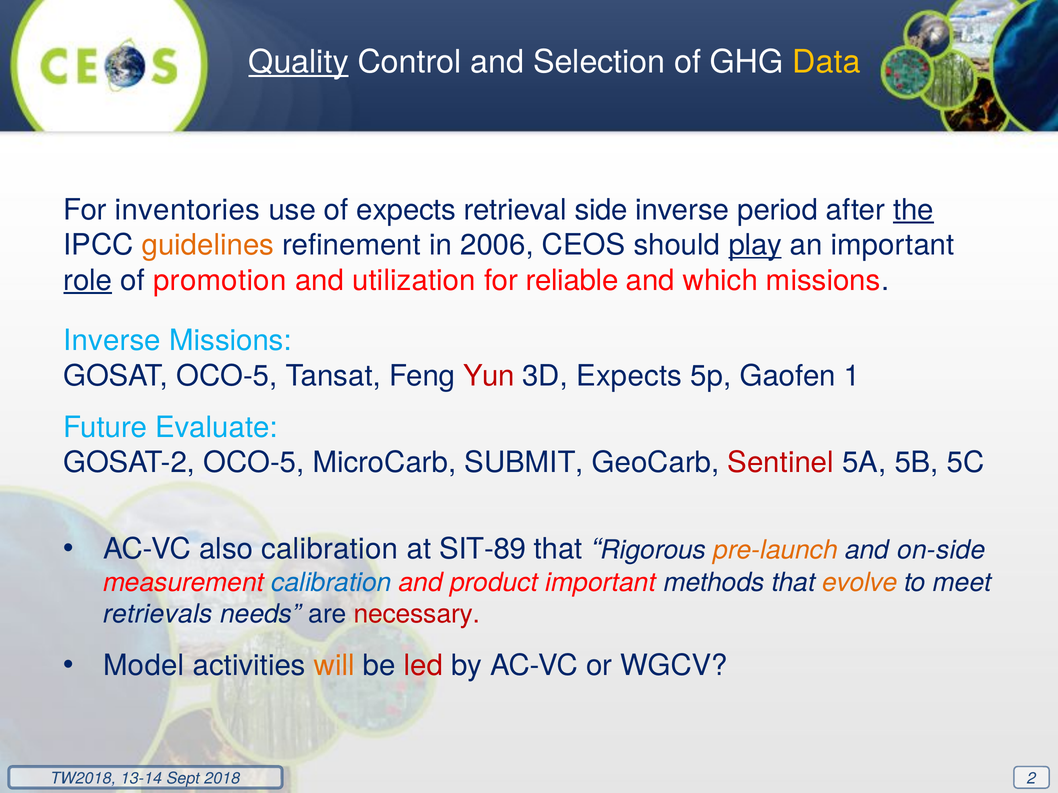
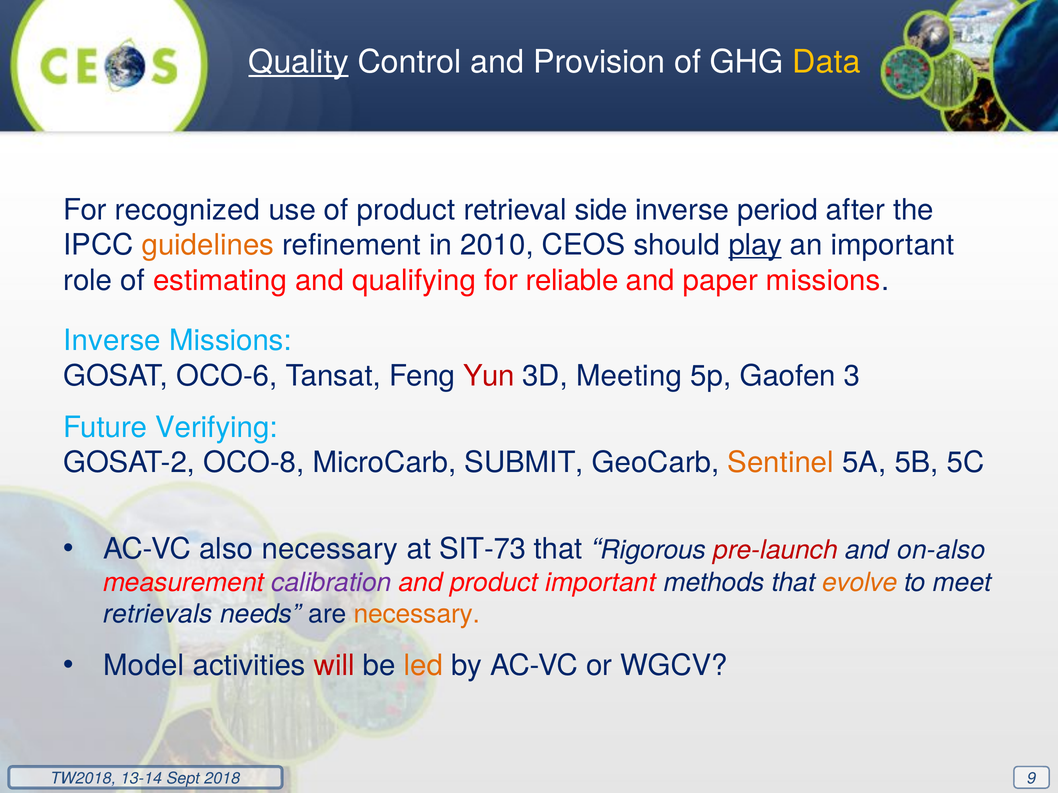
Selection: Selection -> Provision
inventories: inventories -> recognized
of expects: expects -> product
the underline: present -> none
2006: 2006 -> 2010
role underline: present -> none
promotion: promotion -> estimating
utilization: utilization -> qualifying
which: which -> paper
GOSAT OCO-5: OCO-5 -> OCO-6
3D Expects: Expects -> Meeting
1: 1 -> 3
Evaluate: Evaluate -> Verifying
GOSAT-2 OCO-5: OCO-5 -> OCO-8
Sentinel colour: red -> orange
also calibration: calibration -> necessary
SIT-89: SIT-89 -> SIT-73
pre-launch colour: orange -> red
on-side: on-side -> on-also
calibration at (332, 583) colour: blue -> purple
necessary at (417, 615) colour: red -> orange
will colour: orange -> red
led colour: red -> orange
2: 2 -> 9
